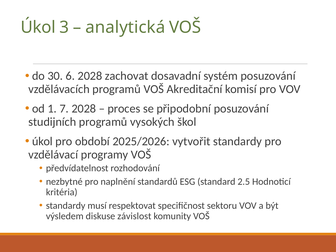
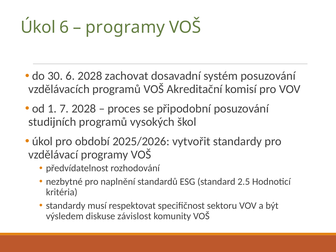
Úkol 3: 3 -> 6
analytická at (125, 27): analytická -> programy
